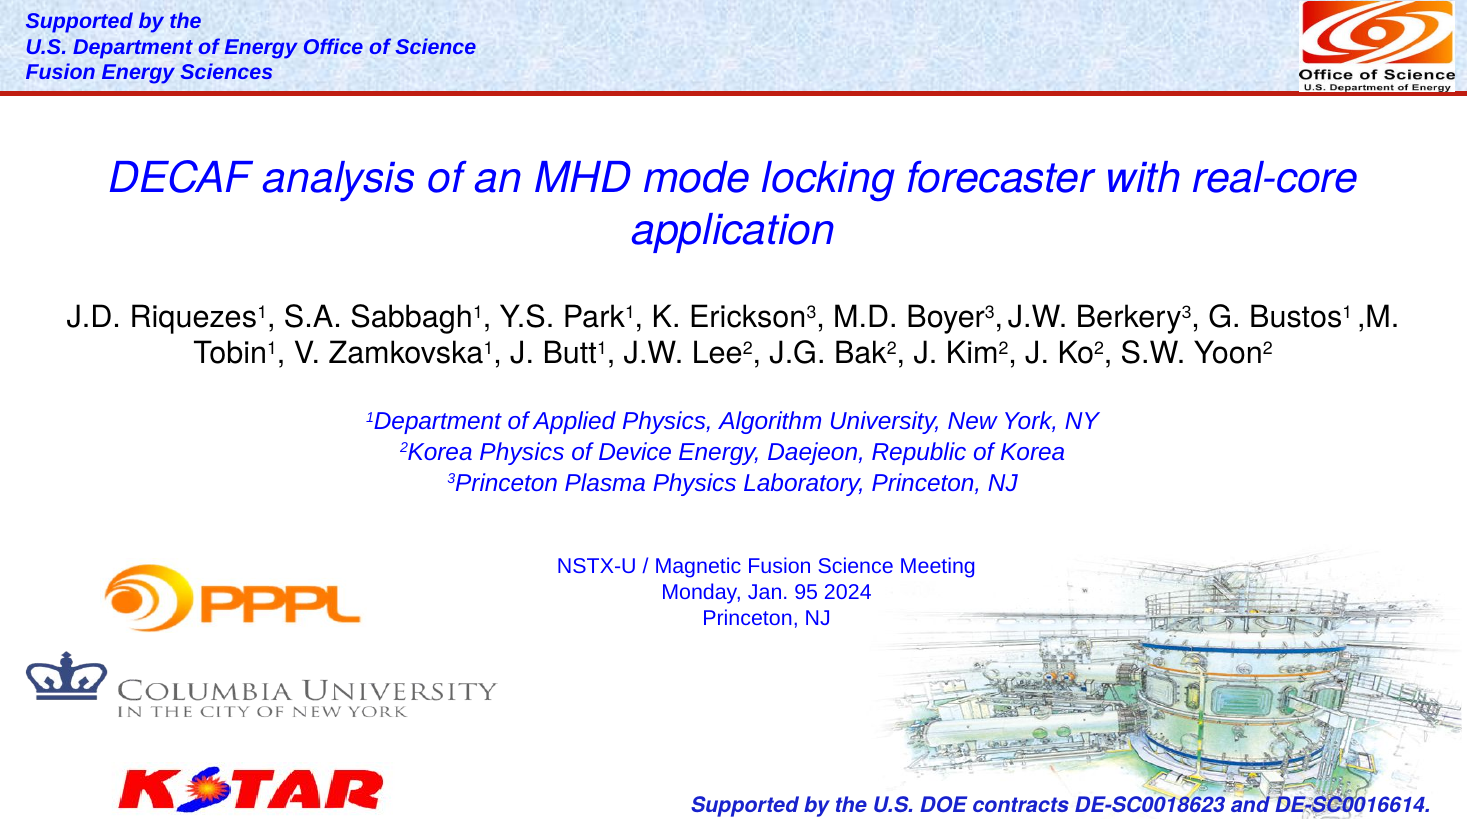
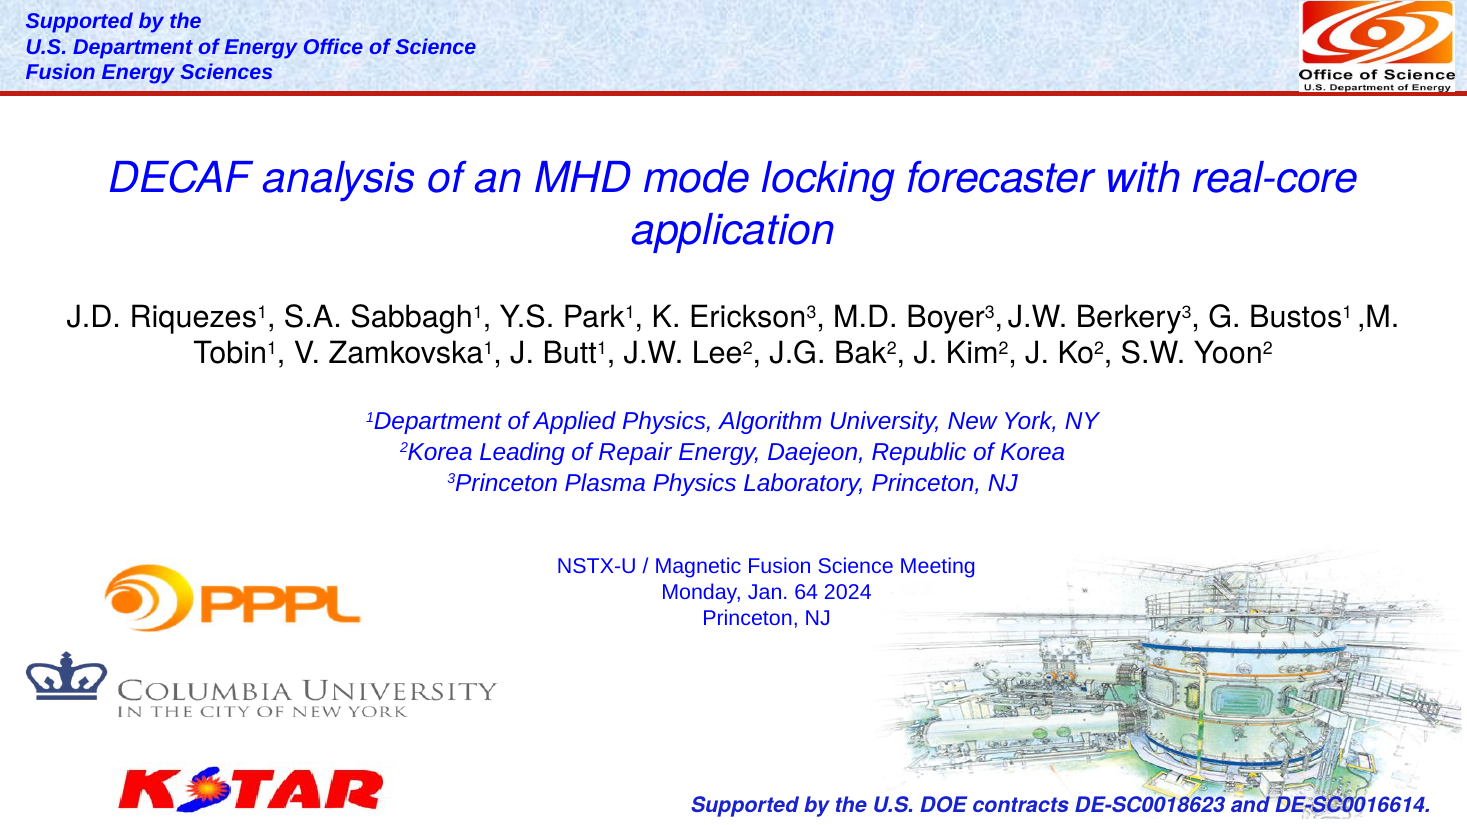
2Korea Physics: Physics -> Leading
Device: Device -> Repair
95: 95 -> 64
